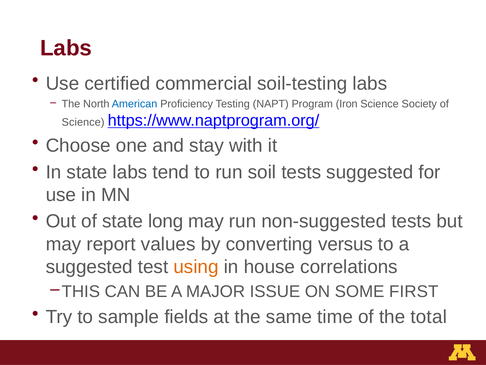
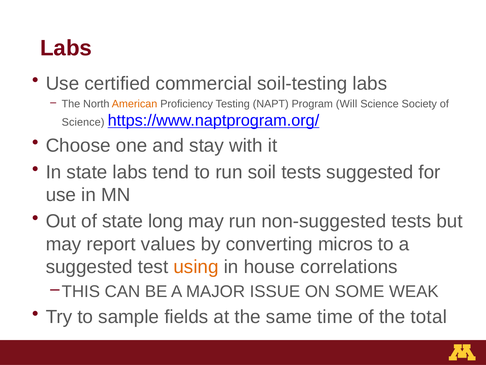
American colour: blue -> orange
Iron: Iron -> Will
versus: versus -> micros
FIRST: FIRST -> WEAK
